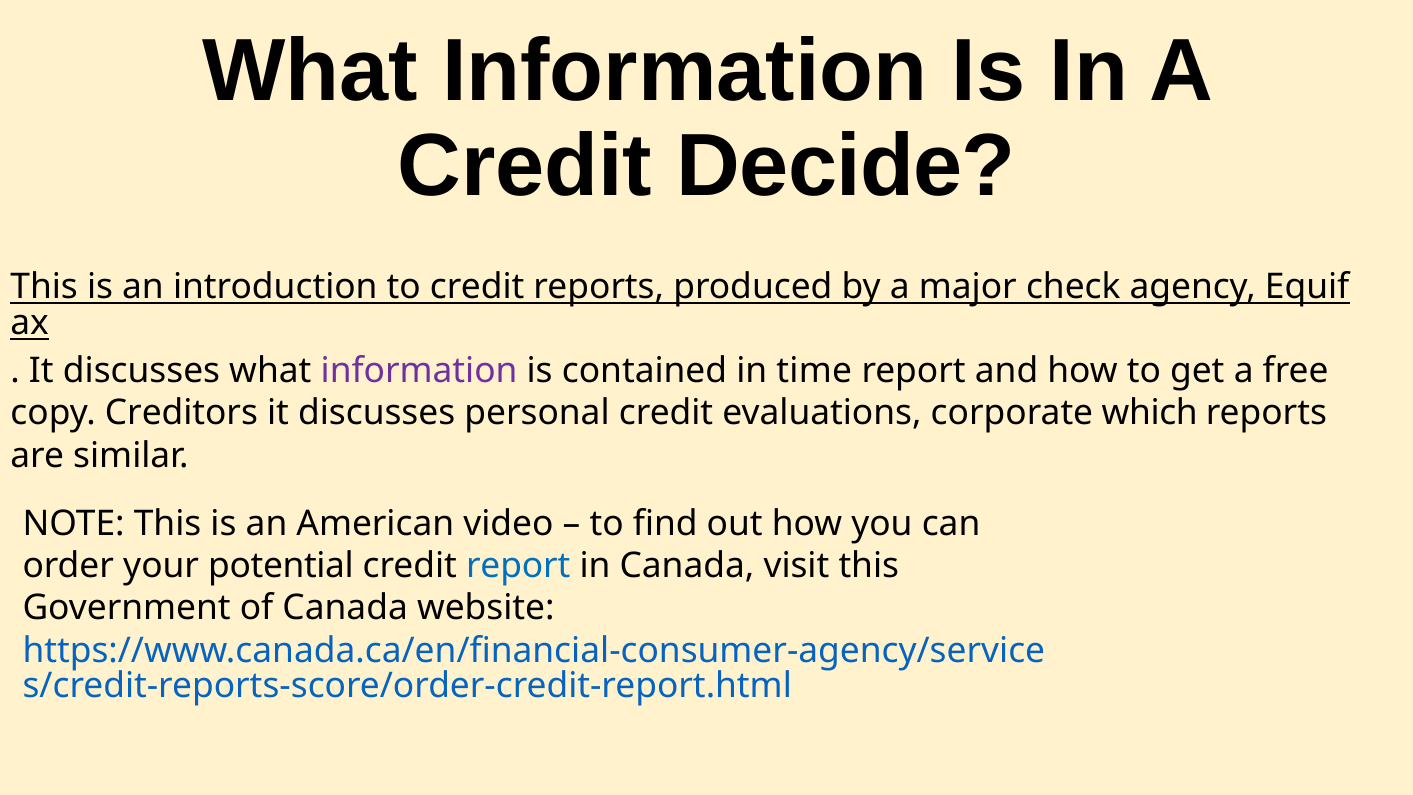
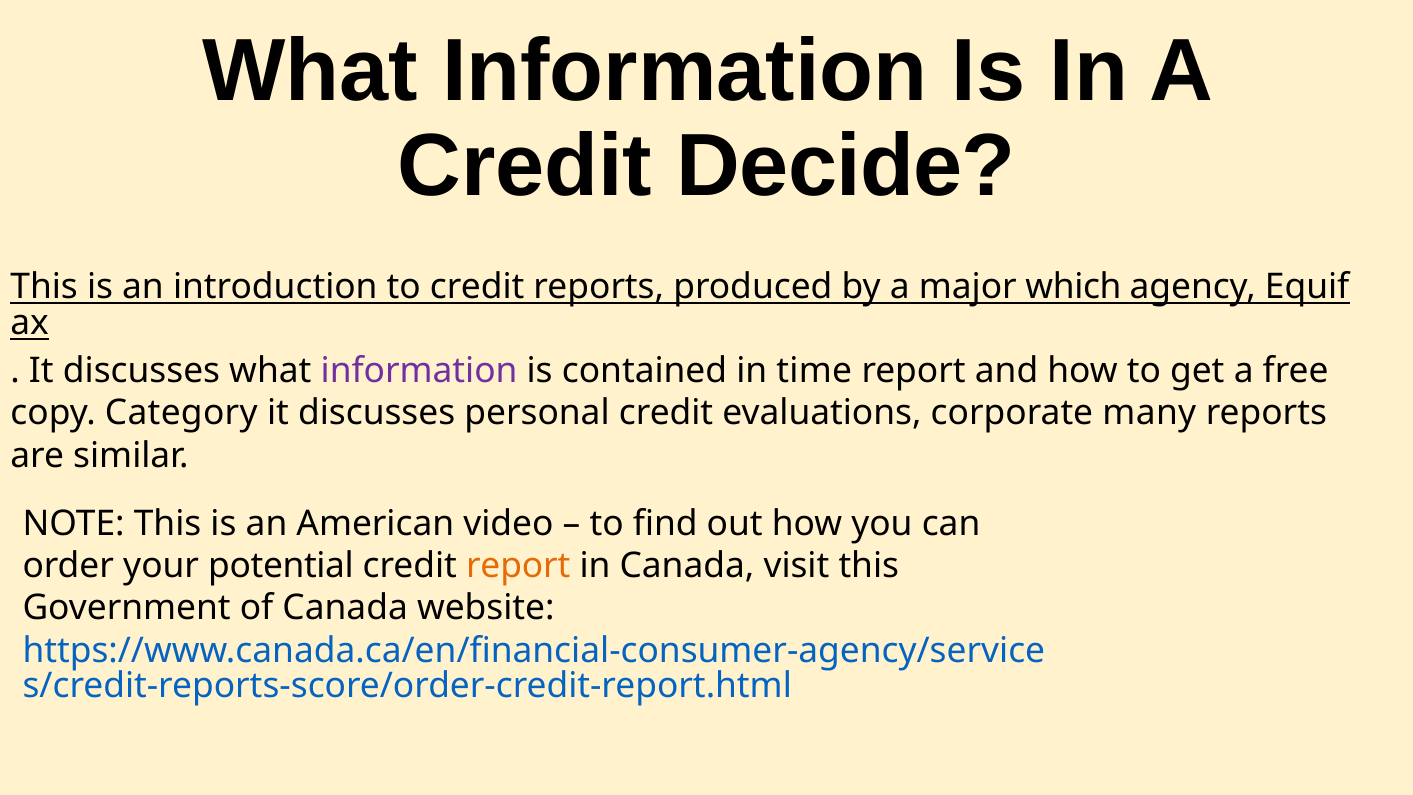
check: check -> which
Creditors: Creditors -> Category
which: which -> many
report at (518, 566) colour: blue -> orange
